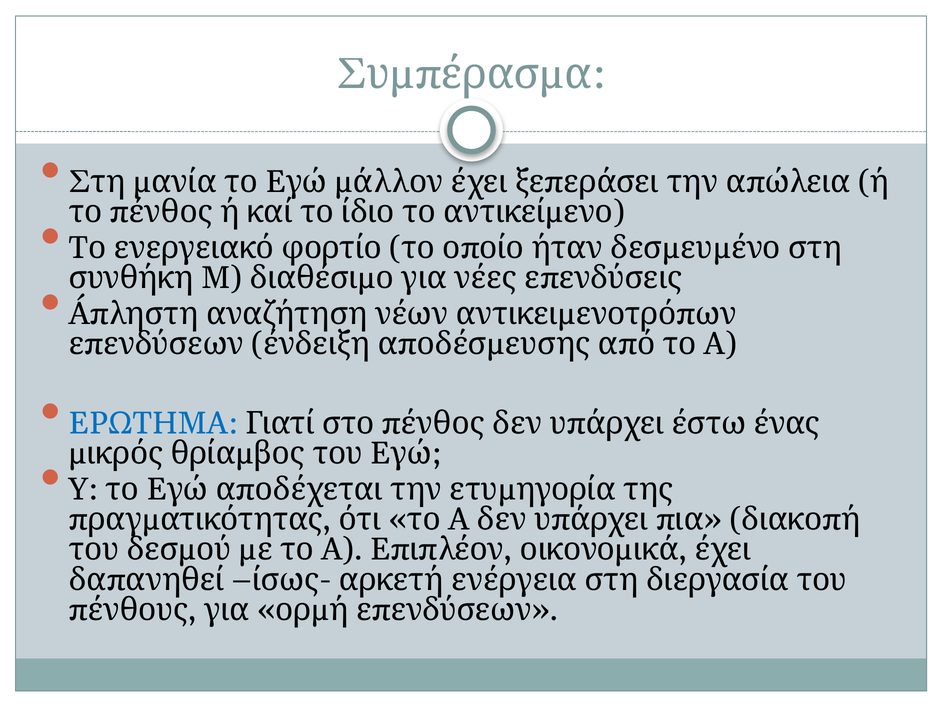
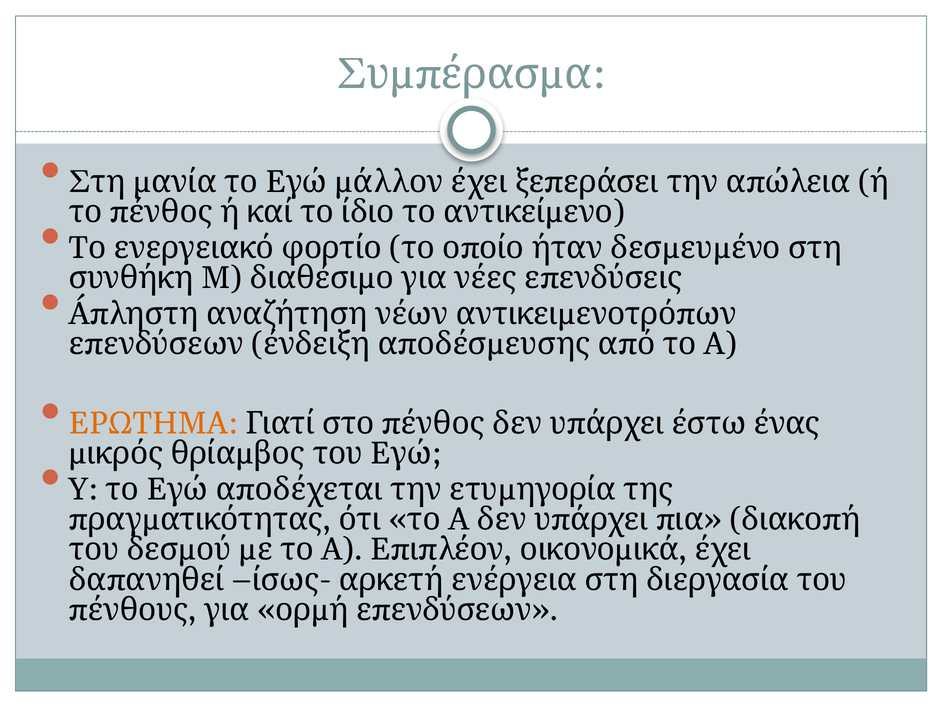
ΕΡΩΤΗΜΑ colour: blue -> orange
